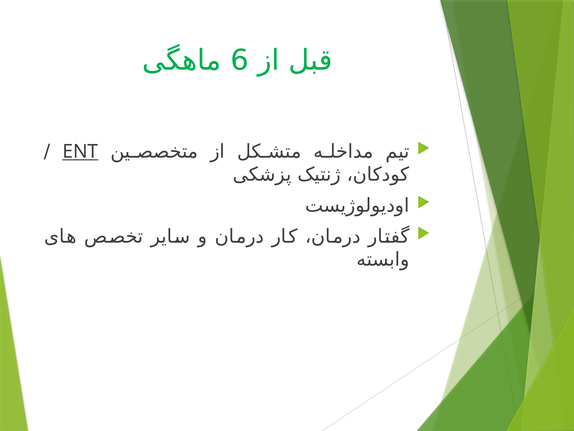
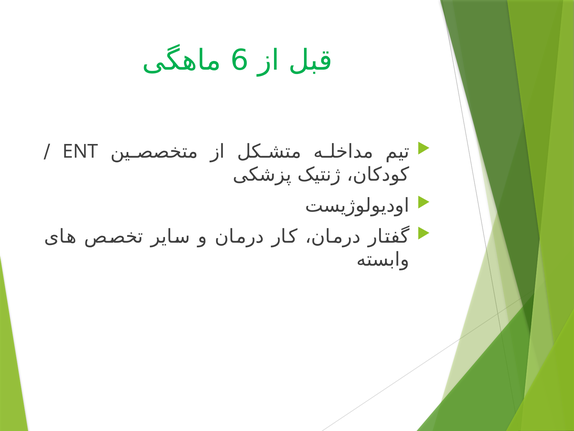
ENT underline: present -> none
